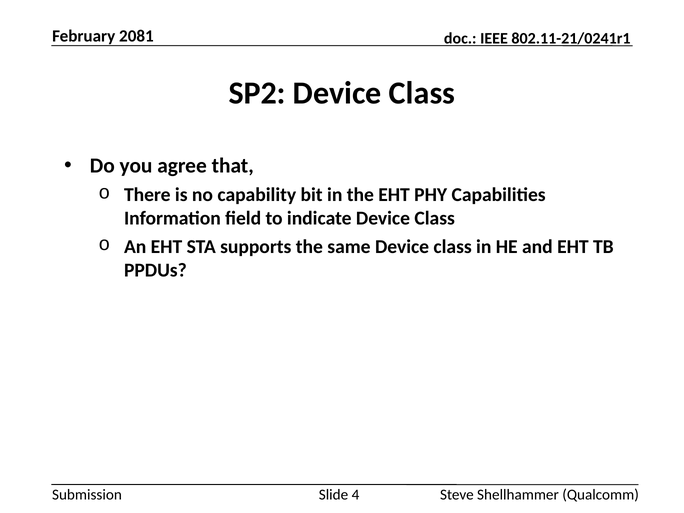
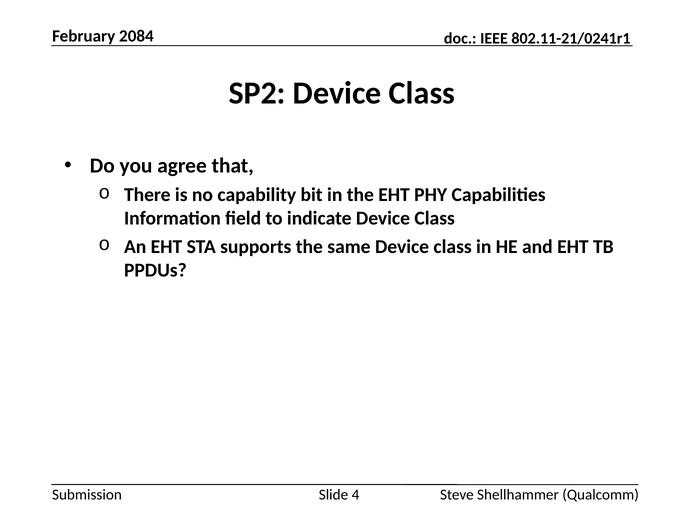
2081: 2081 -> 2084
